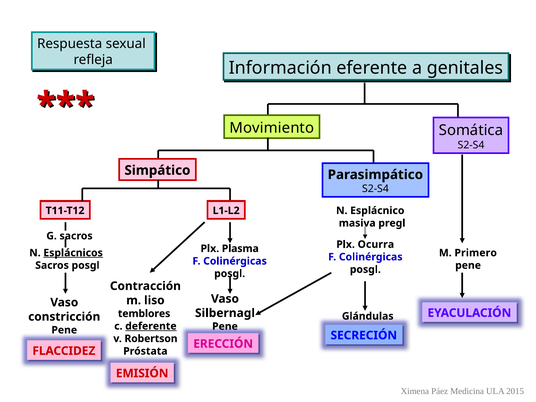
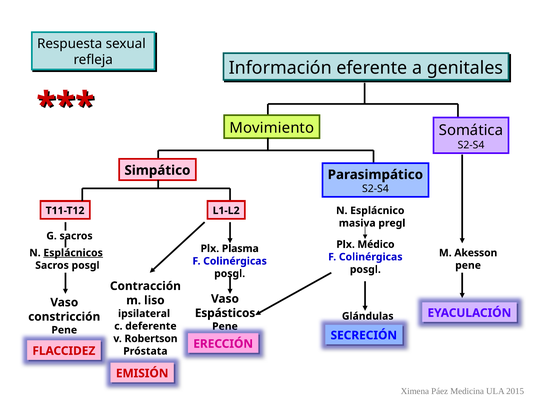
Ocurra: Ocurra -> Médico
Primero: Primero -> Akesson
Silbernagl: Silbernagl -> Espásticos
temblores: temblores -> ipsilateral
deferente underline: present -> none
